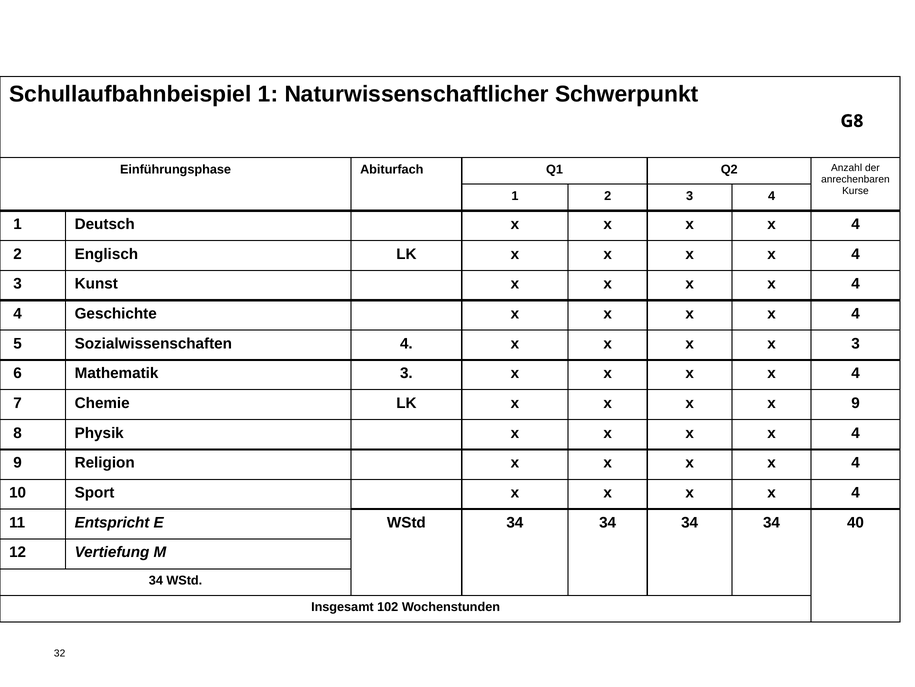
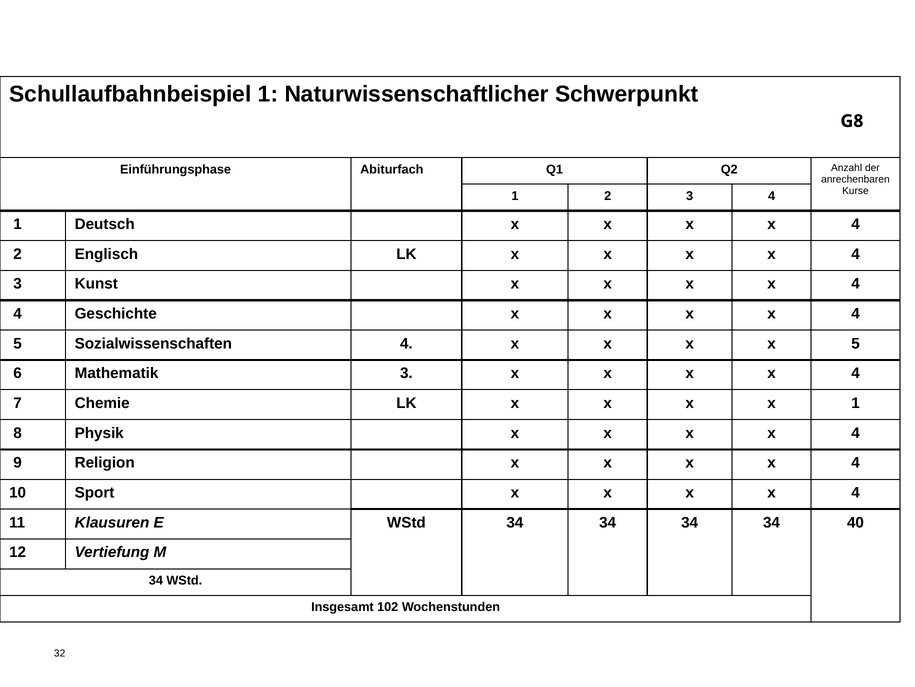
x 3: 3 -> 5
x 9: 9 -> 1
Entspricht: Entspricht -> Klausuren
